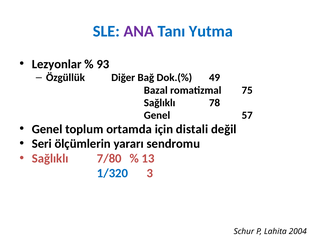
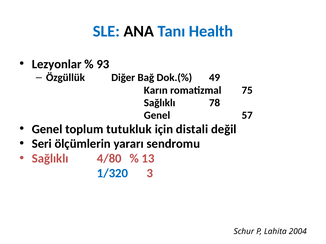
ANA colour: purple -> black
Yutma: Yutma -> Health
Bazal: Bazal -> Karın
ortamda: ortamda -> tutukluk
7/80: 7/80 -> 4/80
